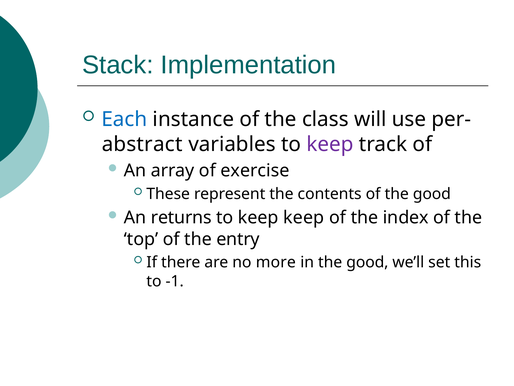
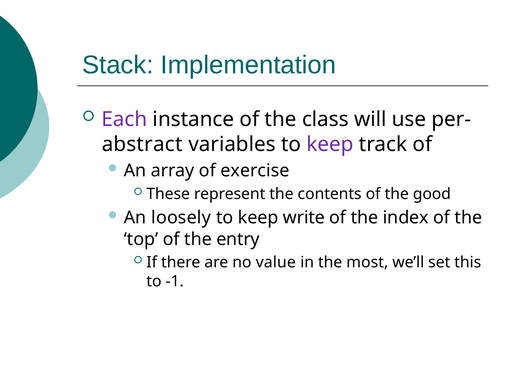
Each colour: blue -> purple
returns: returns -> loosely
keep keep: keep -> write
more: more -> value
in the good: good -> most
